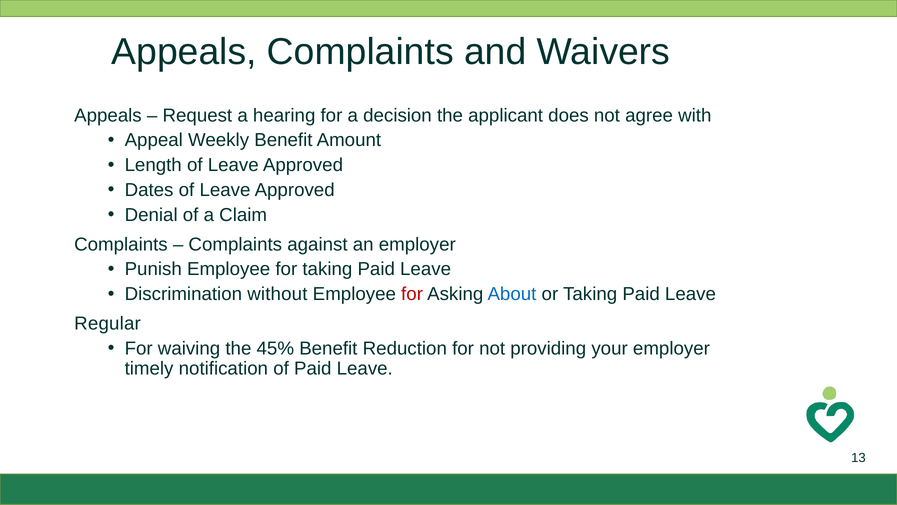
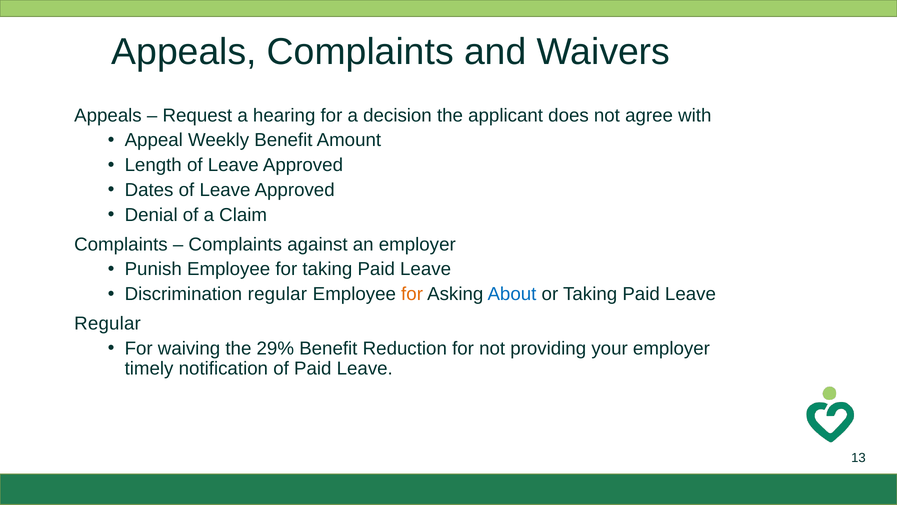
Discrimination without: without -> regular
for at (412, 294) colour: red -> orange
45%: 45% -> 29%
